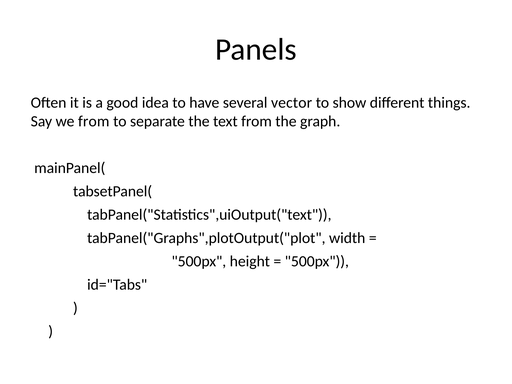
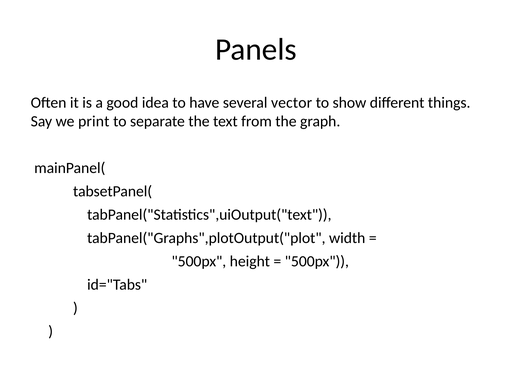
we from: from -> print
